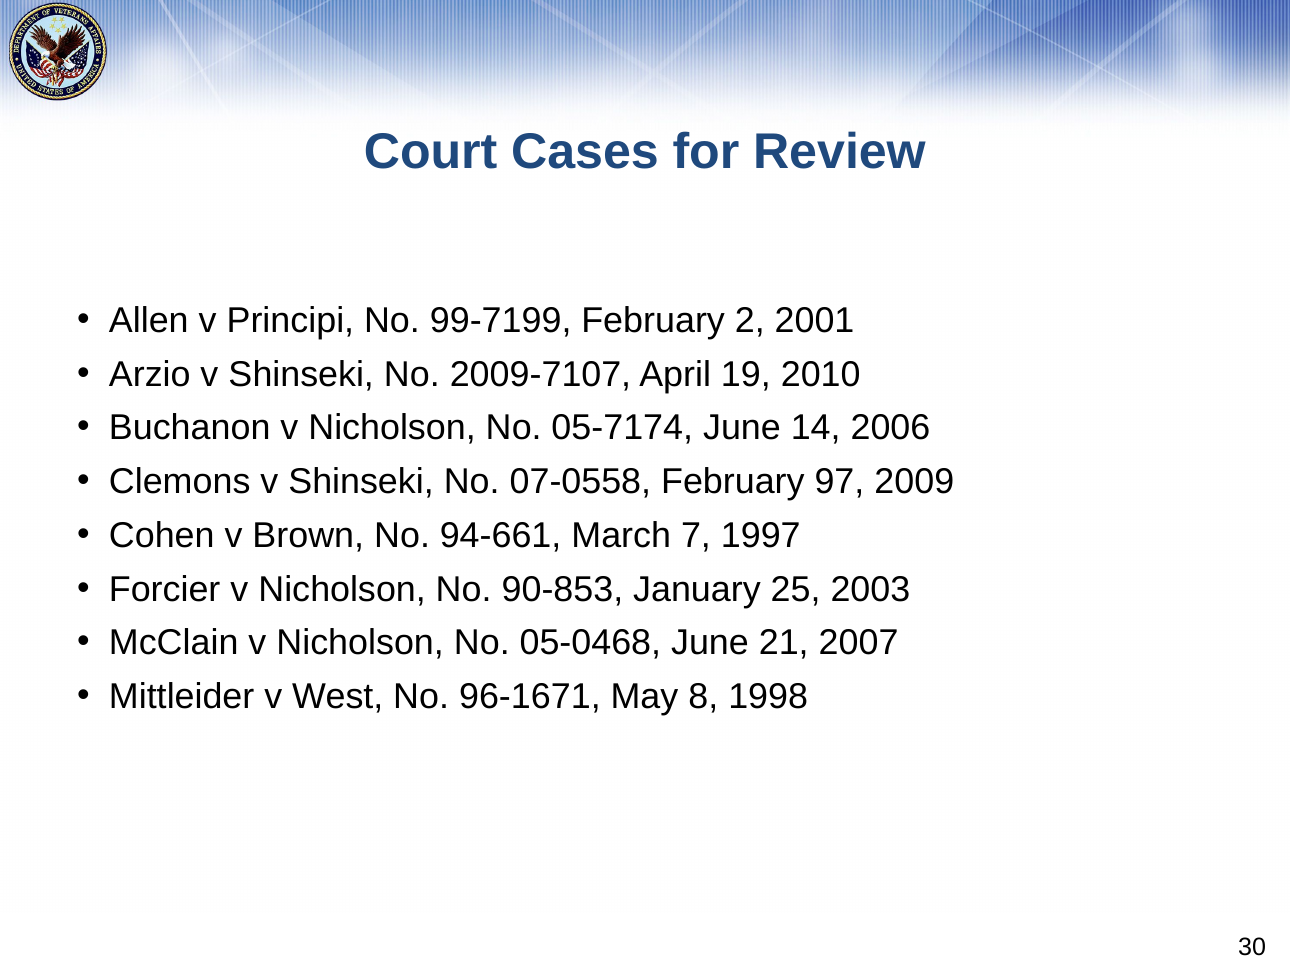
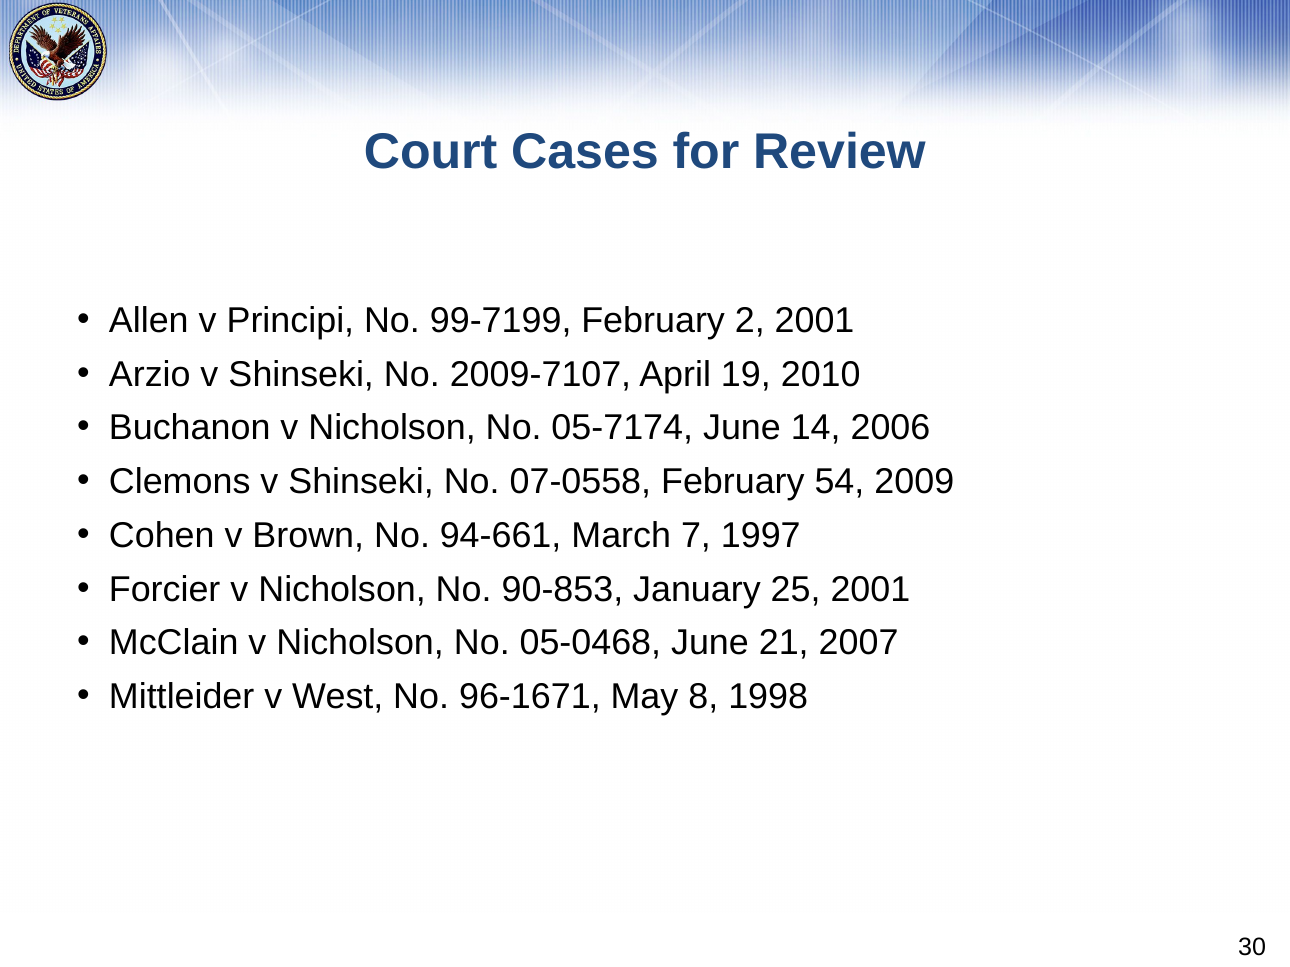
97: 97 -> 54
25 2003: 2003 -> 2001
